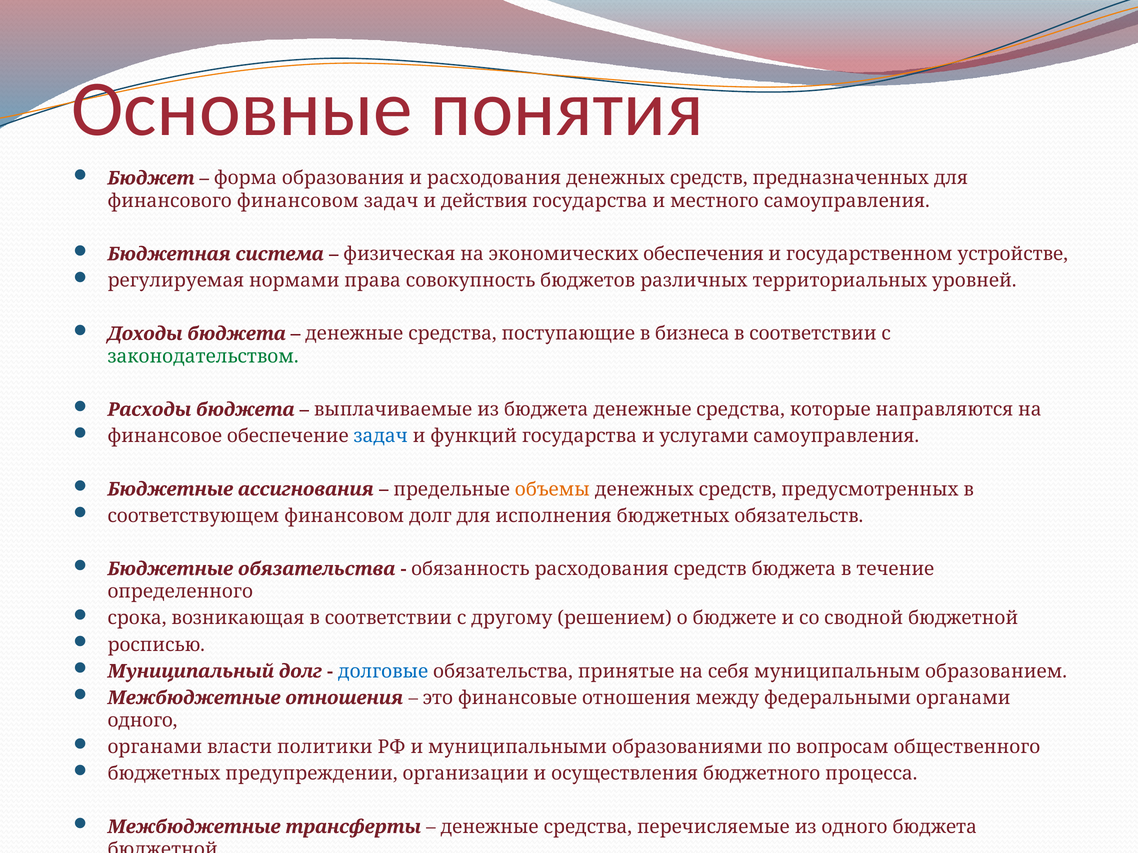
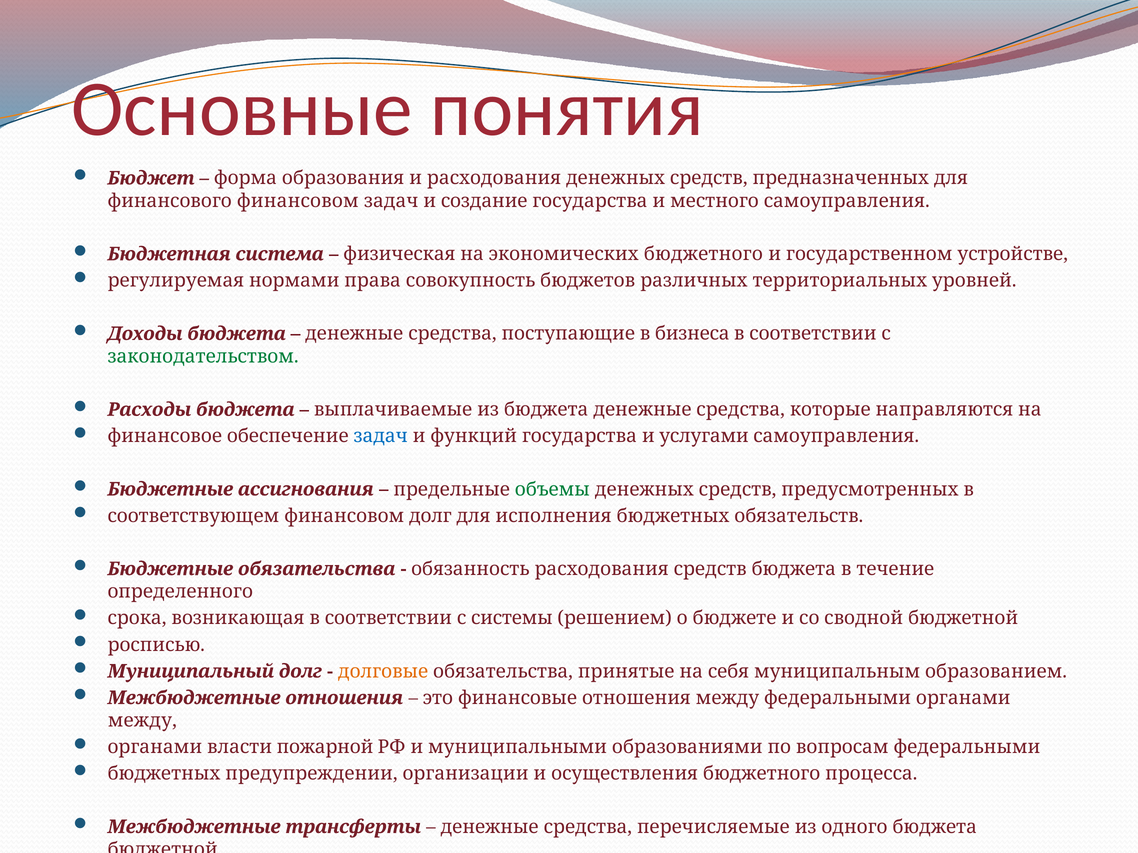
действия: действия -> создание
экономических обеспечения: обеспечения -> бюджетного
объемы colour: orange -> green
с другому: другому -> системы
долговые colour: blue -> orange
одного at (143, 721): одного -> между
политики: политики -> пожарной
вопросам общественного: общественного -> федеральными
